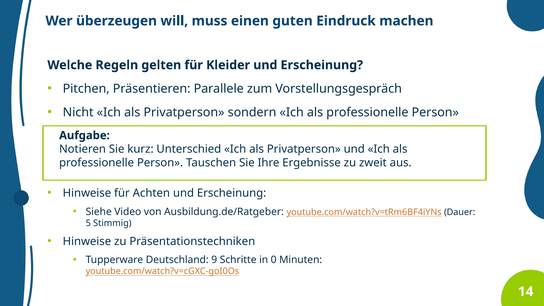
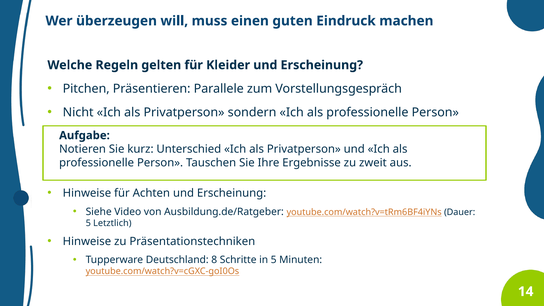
Stimmig: Stimmig -> Letztlich
9: 9 -> 8
in 0: 0 -> 5
